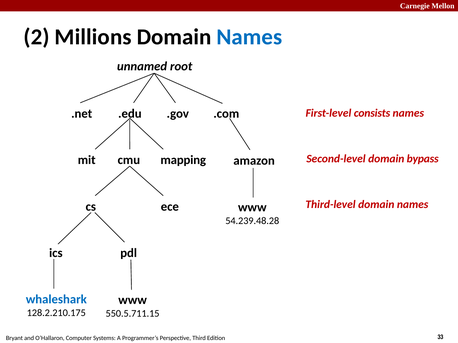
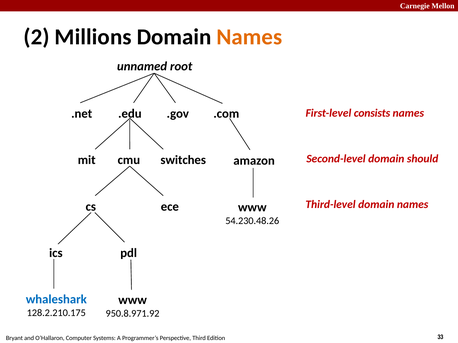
Names at (249, 37) colour: blue -> orange
bypass: bypass -> should
mapping: mapping -> switches
54.239.48.28: 54.239.48.28 -> 54.230.48.26
550.5.711.15: 550.5.711.15 -> 950.8.971.92
